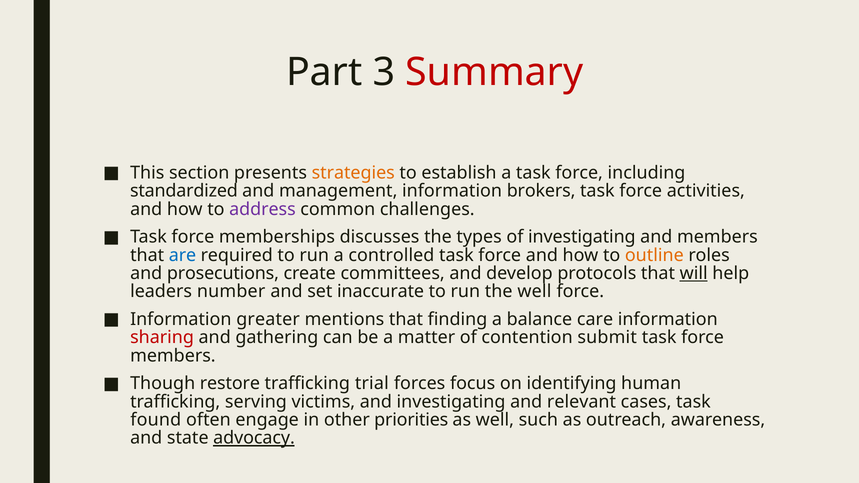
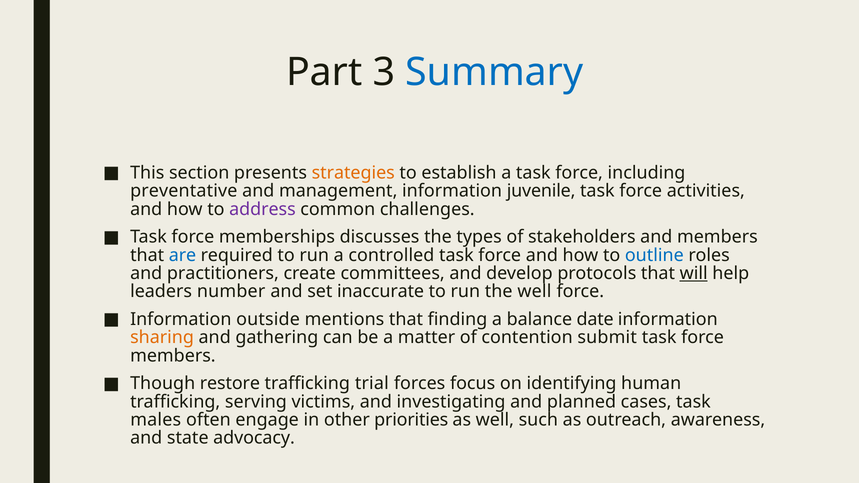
Summary colour: red -> blue
standardized: standardized -> preventative
brokers: brokers -> juvenile
of investigating: investigating -> stakeholders
outline colour: orange -> blue
prosecutions: prosecutions -> practitioners
greater: greater -> outside
care: care -> date
sharing colour: red -> orange
relevant: relevant -> planned
found: found -> males
advocacy underline: present -> none
